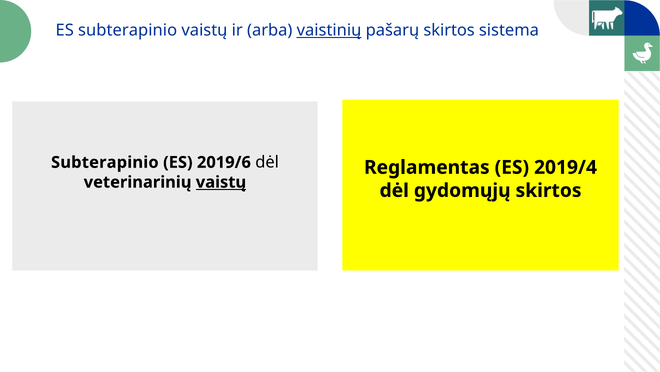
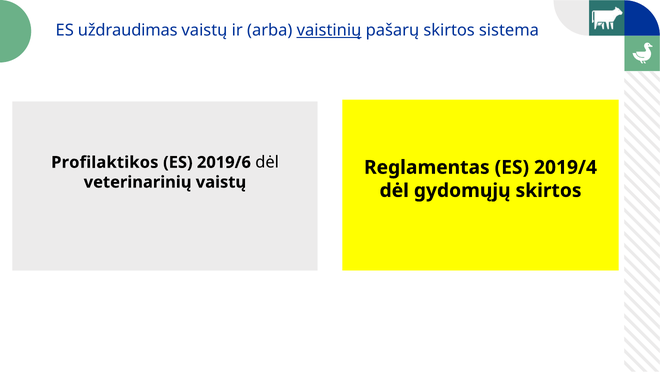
ES subterapinio: subterapinio -> uždraudimas
Subterapinio at (105, 162): Subterapinio -> Profilaktikos
vaistų at (221, 182) underline: present -> none
